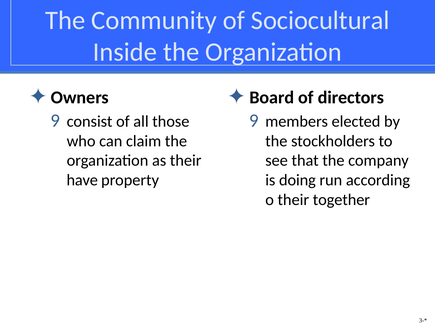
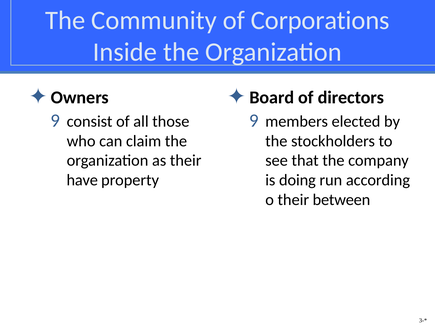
Sociocultural: Sociocultural -> Corporations
together: together -> between
